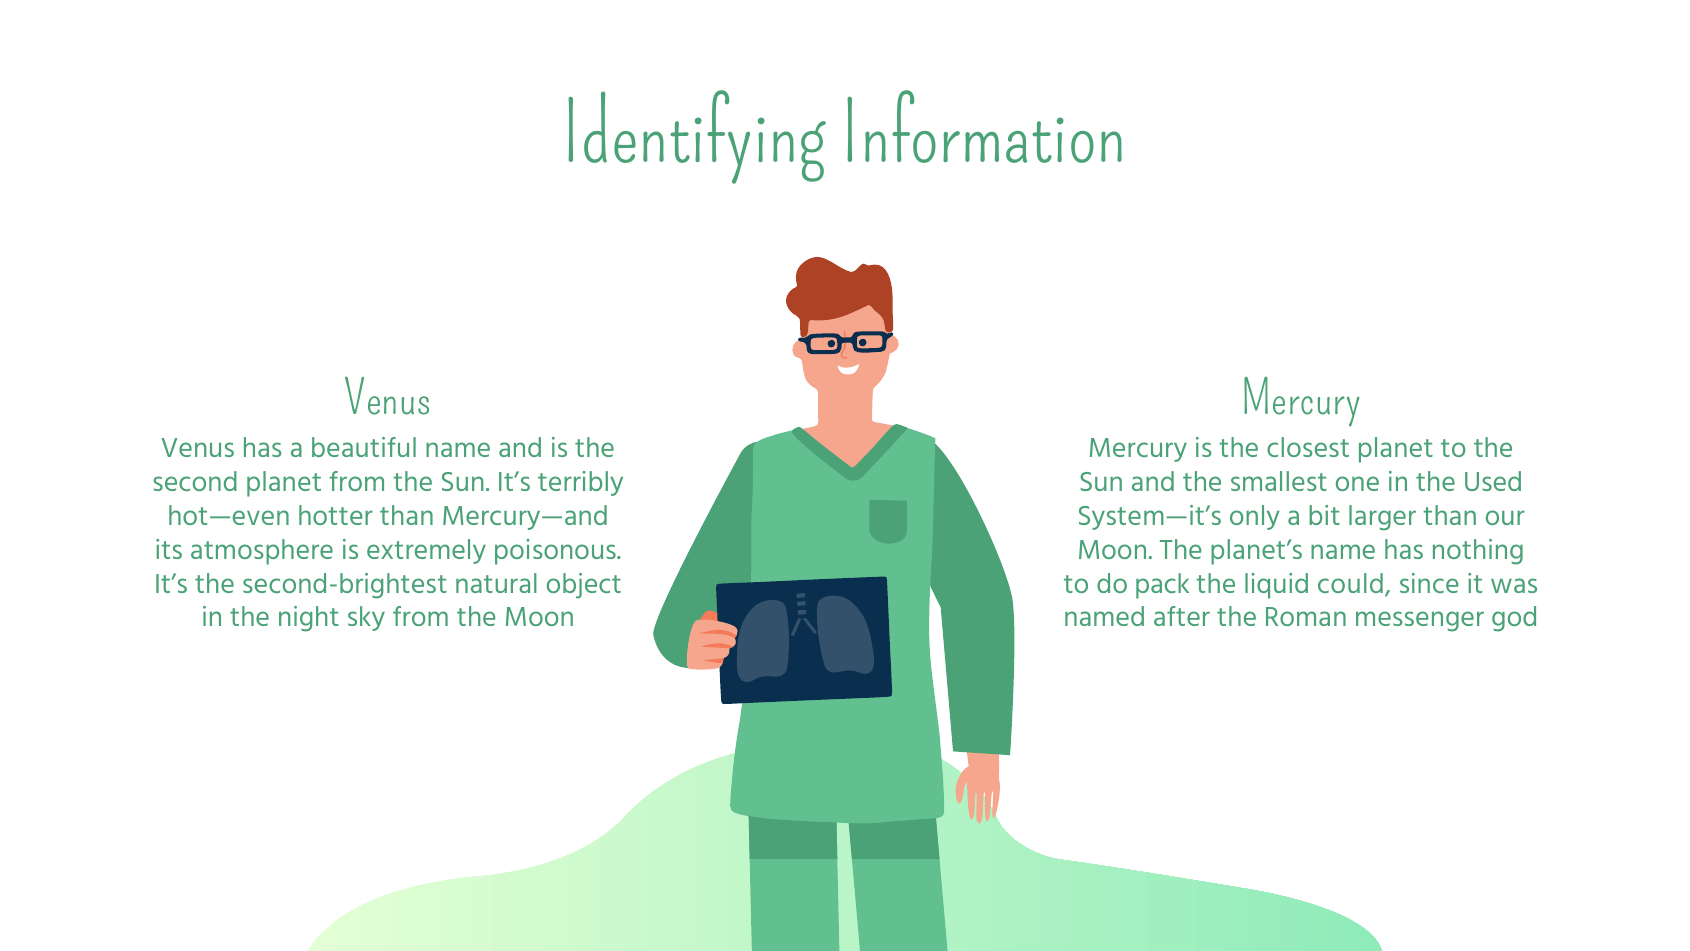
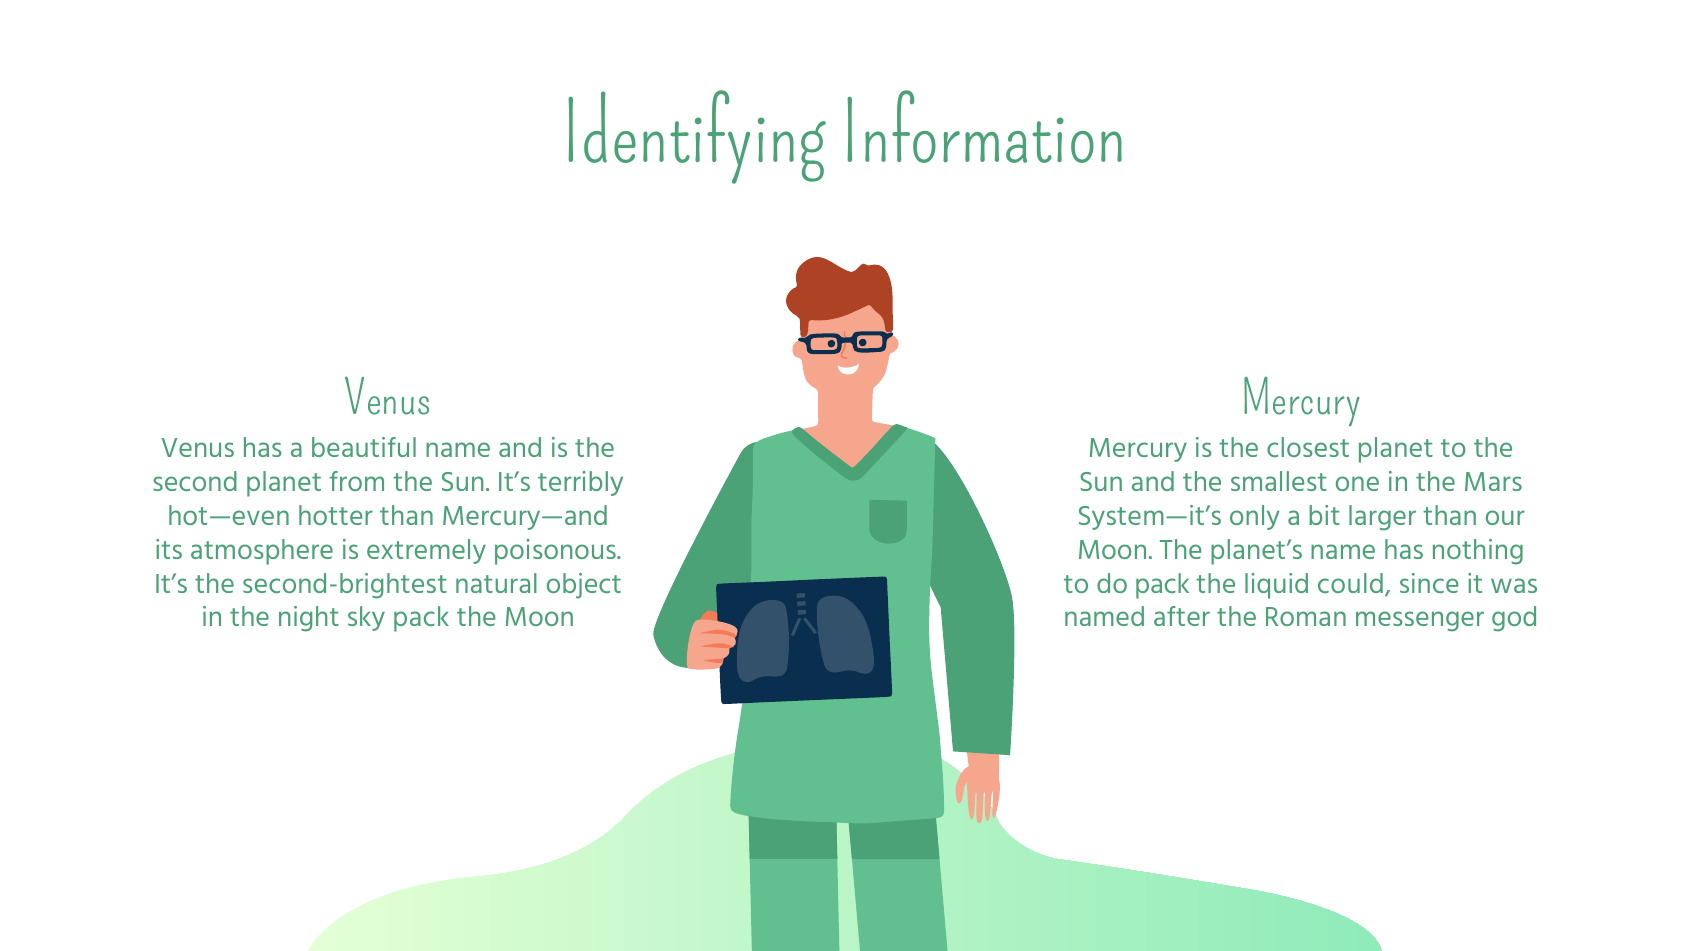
Used: Used -> Mars
sky from: from -> pack
